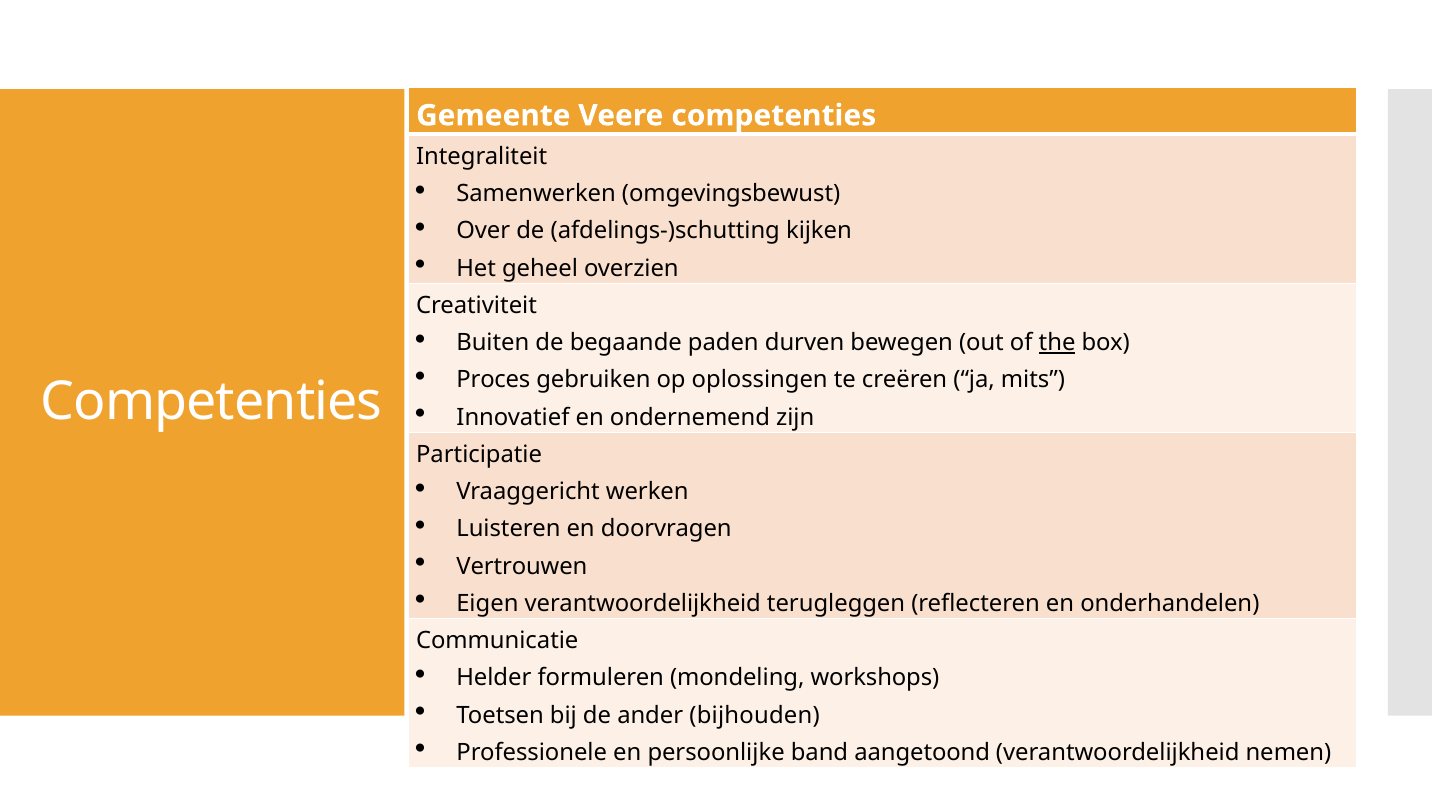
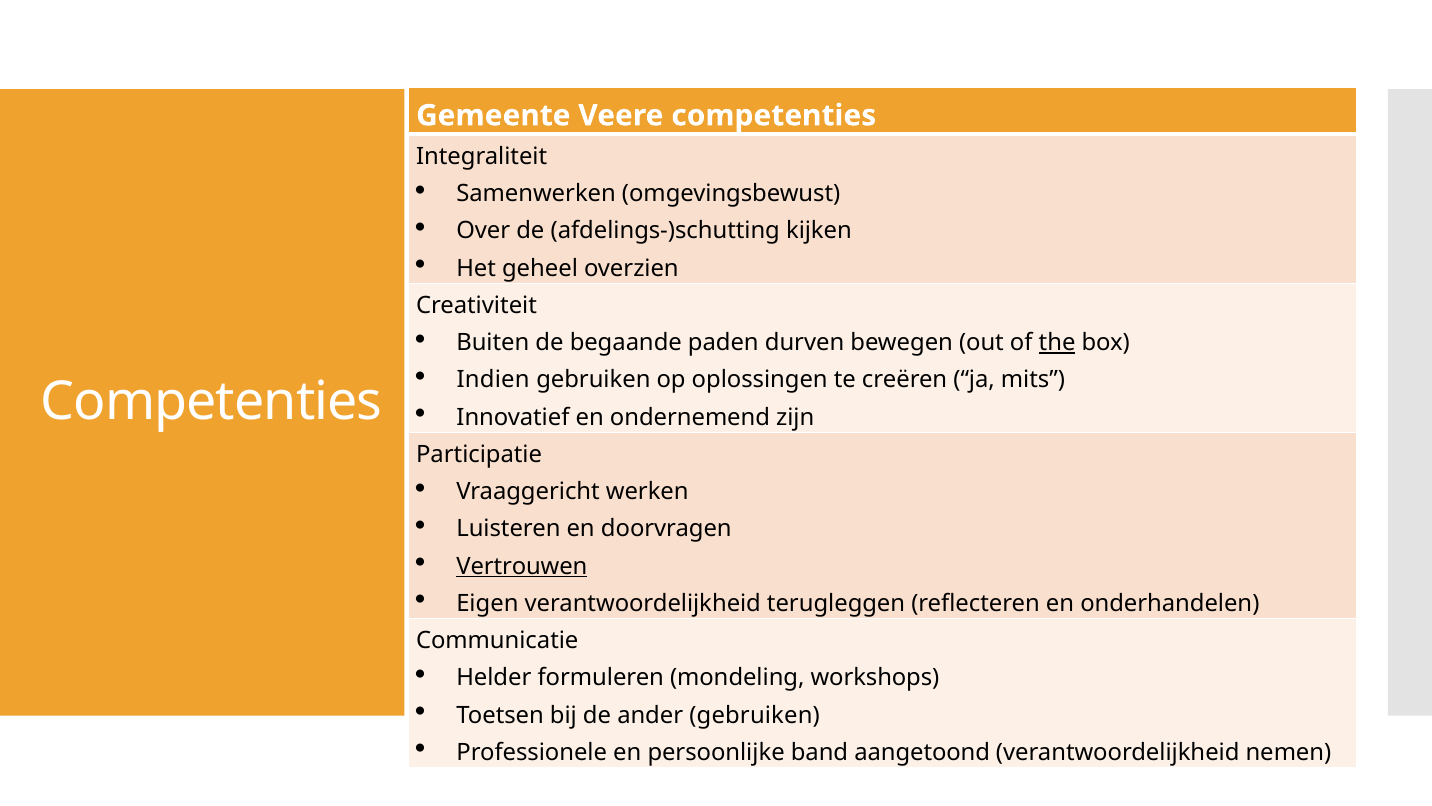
Proces: Proces -> Indien
Vertrouwen underline: none -> present
ander bijhouden: bijhouden -> gebruiken
